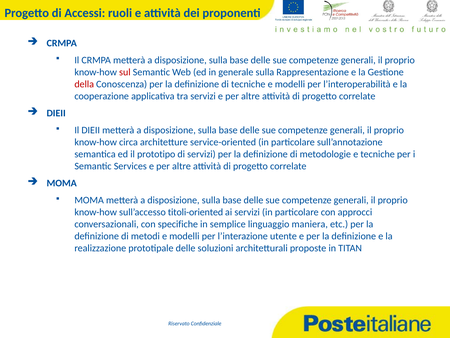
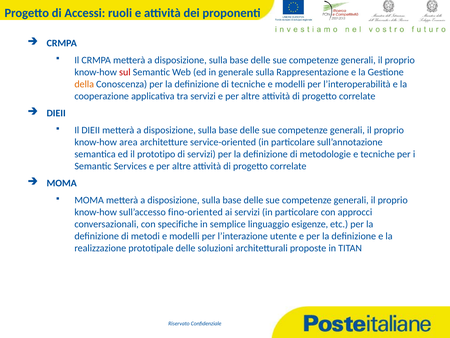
della colour: red -> orange
circa: circa -> area
titoli-oriented: titoli-oriented -> fino-oriented
maniera: maniera -> esigenze
